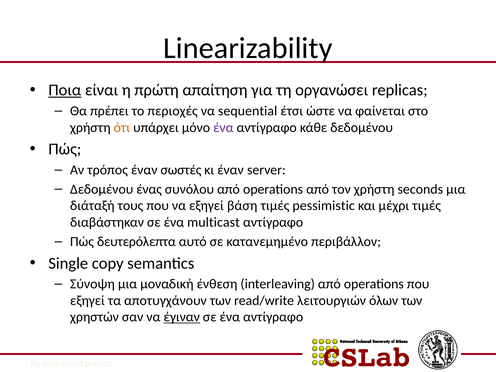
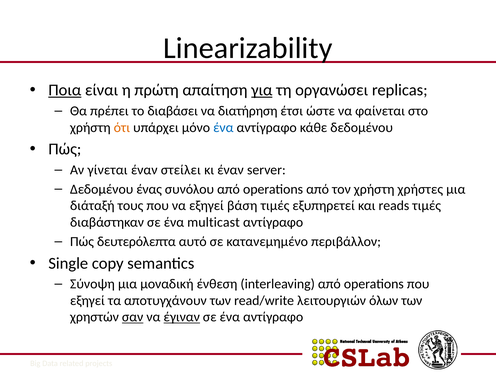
για underline: none -> present
περιοχές: περιοχές -> διαβάσει
sequential: sequential -> διατήρηση
ένα at (223, 127) colour: purple -> blue
τρόπος: τρόπος -> γίνεται
σωστές: σωστές -> στείλει
seconds: seconds -> χρήστες
pessimistic: pessimistic -> εξυπηρετεί
μέχρι: μέχρι -> reads
σαν underline: none -> present
